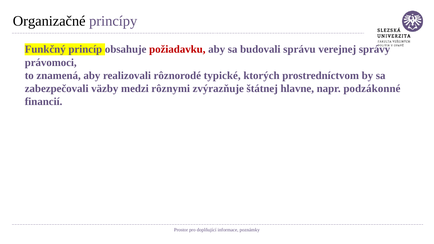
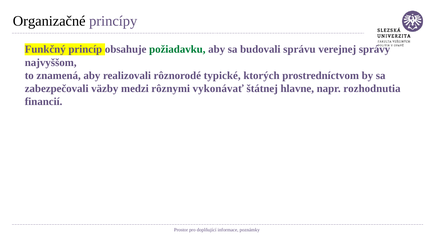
požiadavku colour: red -> green
právomoci: právomoci -> najvyššom
zvýrazňuje: zvýrazňuje -> vykonávať
podzákonné: podzákonné -> rozhodnutia
